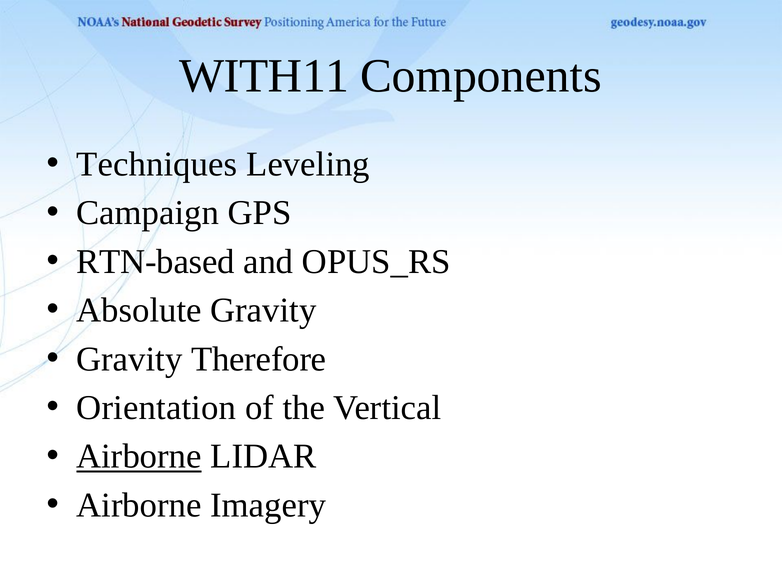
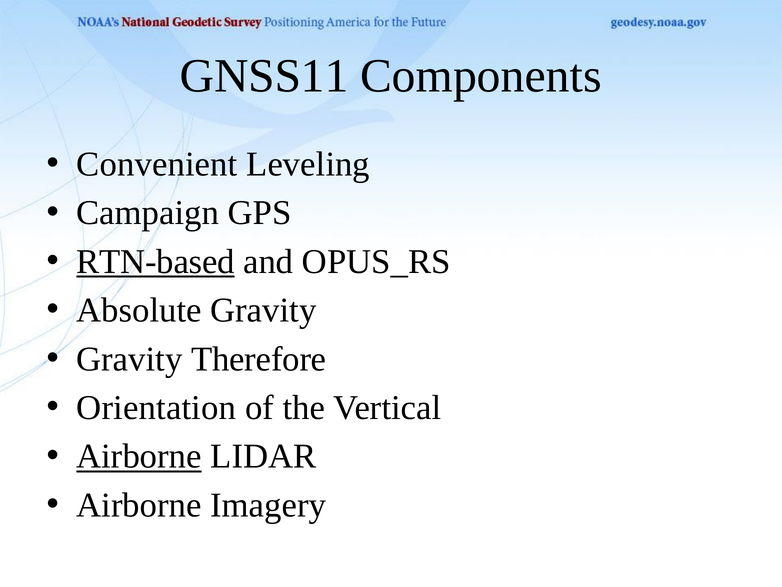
WITH11: WITH11 -> GNSS11
Techniques: Techniques -> Convenient
RTN-based underline: none -> present
